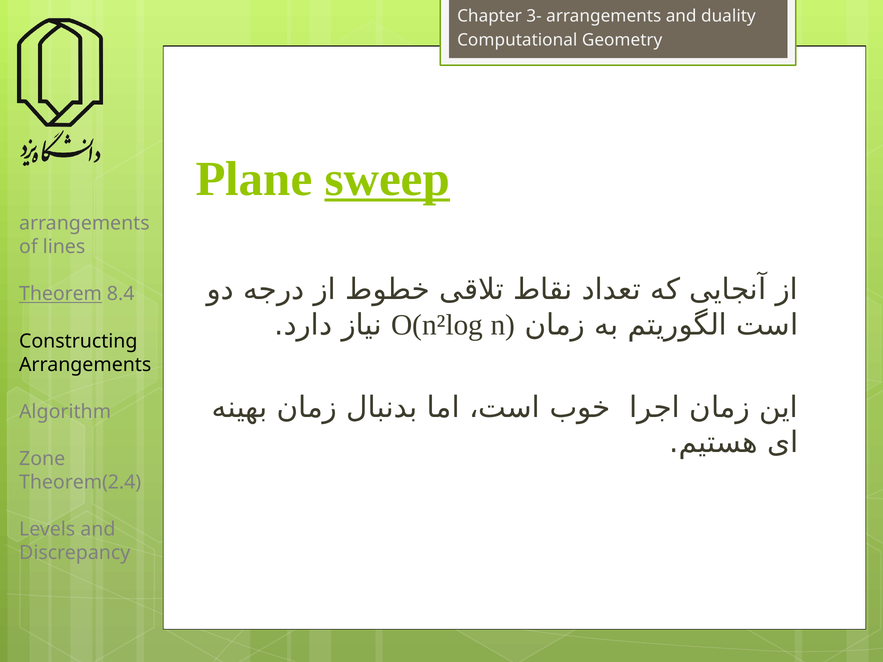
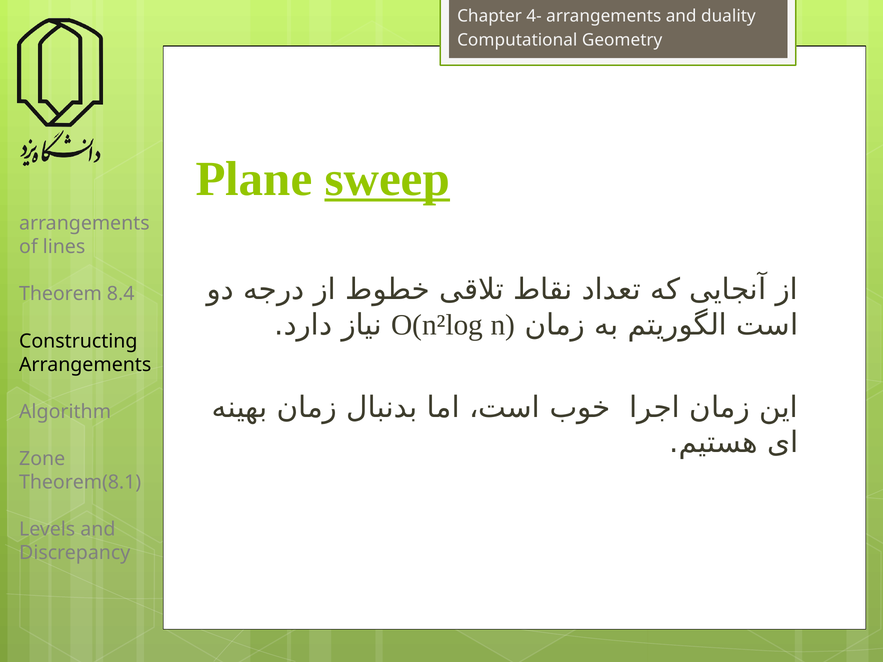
3-: 3- -> 4-
Theorem underline: present -> none
Theorem(2.4: Theorem(2.4 -> Theorem(8.1
